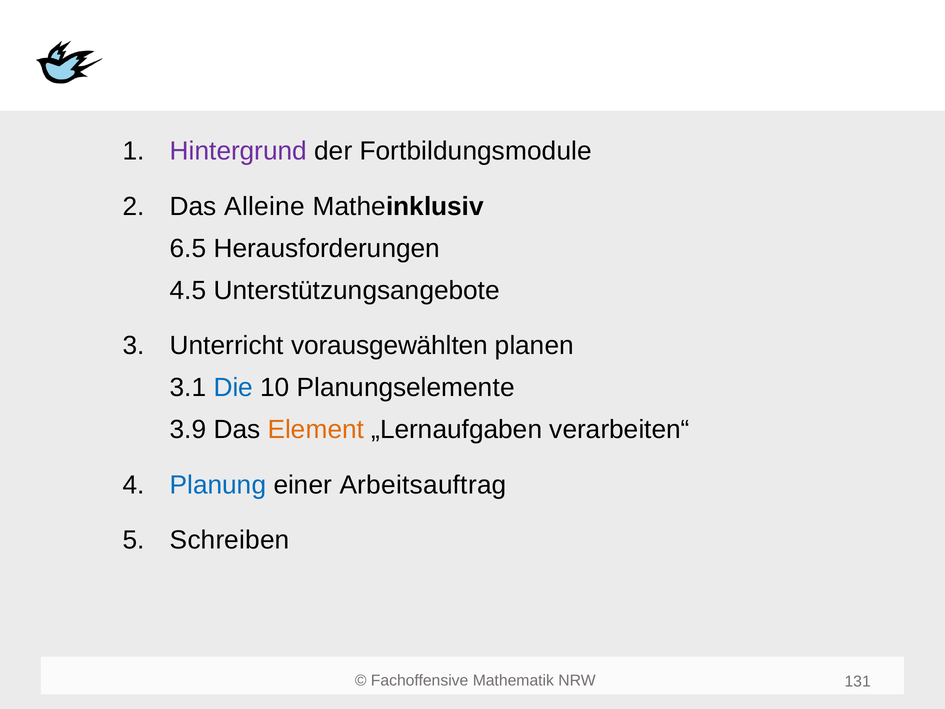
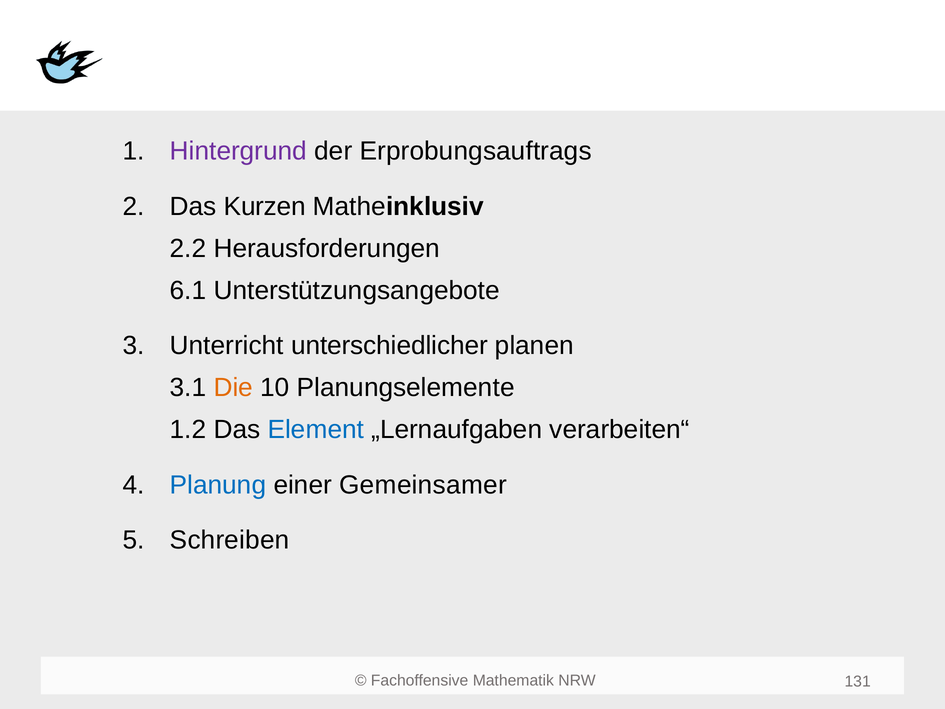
Fortbildungsmodule: Fortbildungsmodule -> Erprobungsauftrags
Alleine: Alleine -> Kurzen
6.5: 6.5 -> 2.2
4.5: 4.5 -> 6.1
vorausgewählten: vorausgewählten -> unterschiedlicher
Die colour: blue -> orange
3.9: 3.9 -> 1.2
Element colour: orange -> blue
Arbeitsauftrag: Arbeitsauftrag -> Gemeinsamer
